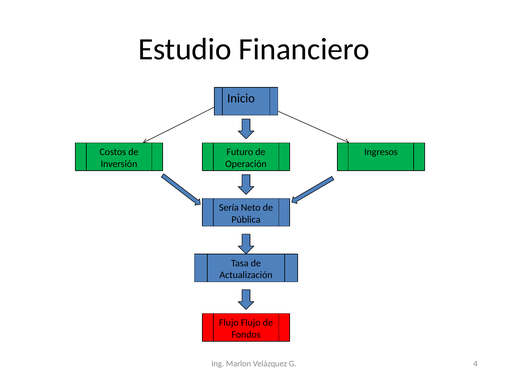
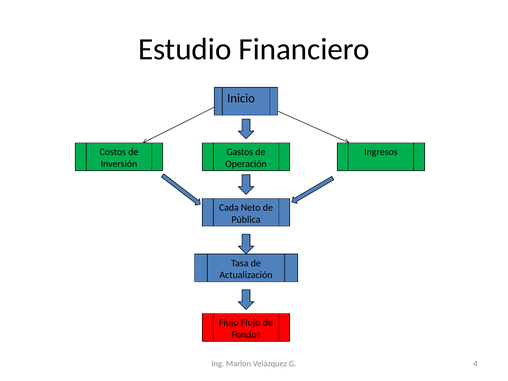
Futuro: Futuro -> Gastos
Sería: Sería -> Cada
